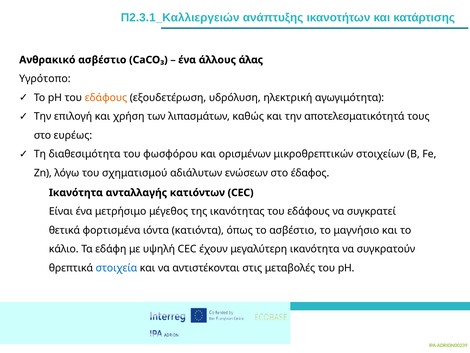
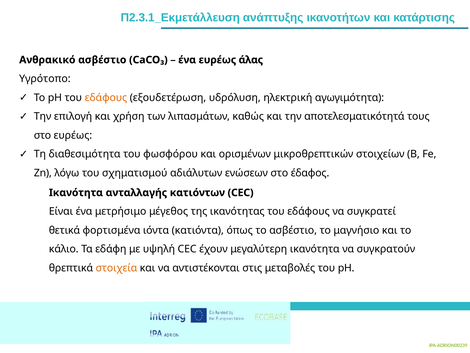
Π2.3.1_Καλλιεργειών: Π2.3.1_Καλλιεργειών -> Π2.3.1_Εκμετάλλευση
ένα άλλους: άλλους -> ευρέως
στοιχεία colour: blue -> orange
